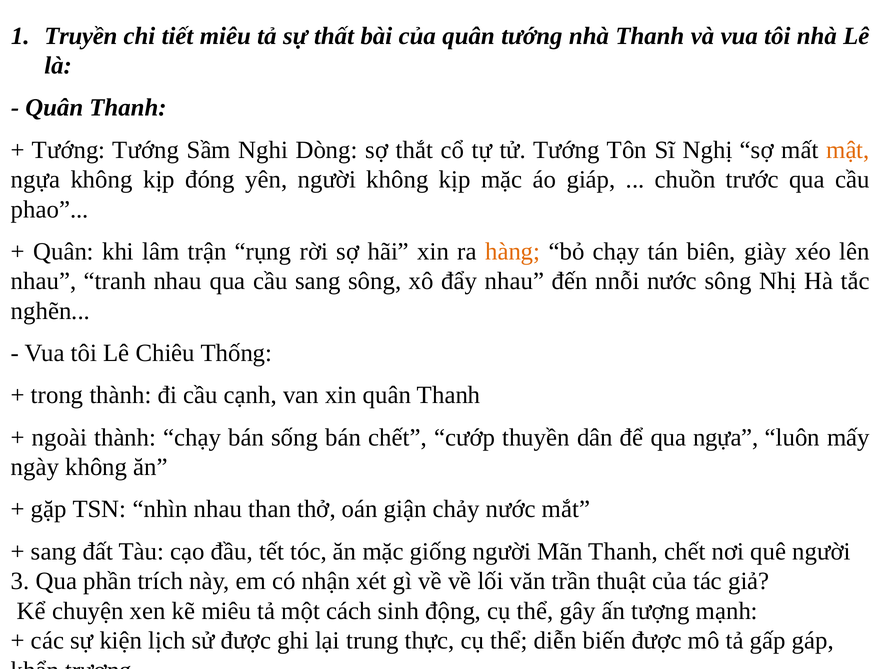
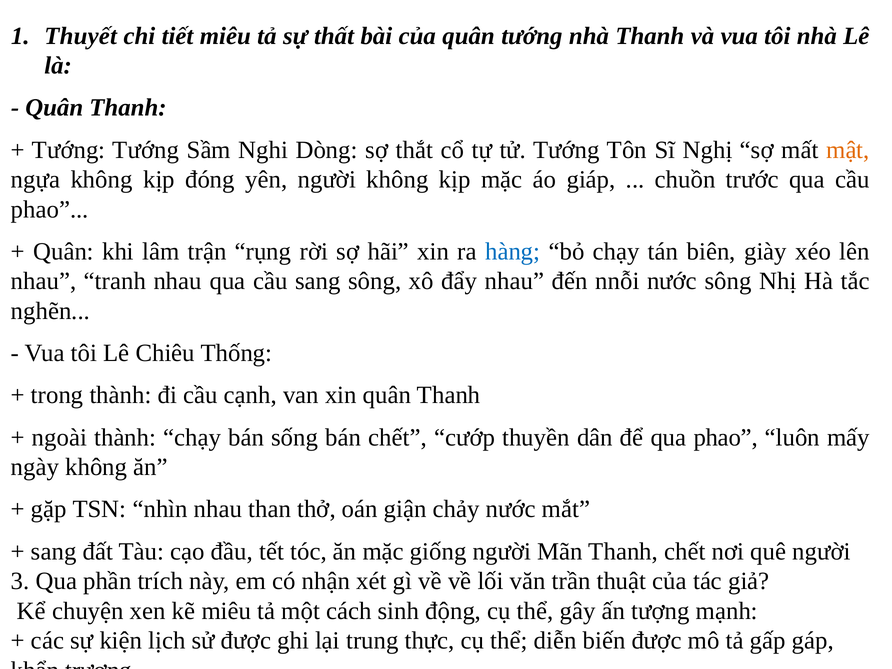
Truyền: Truyền -> Thuyết
hàng colour: orange -> blue
qua ngựa: ngựa -> phao
